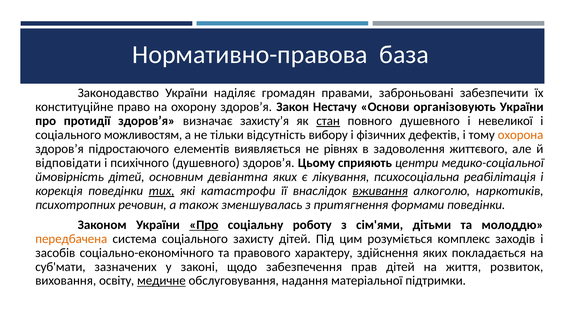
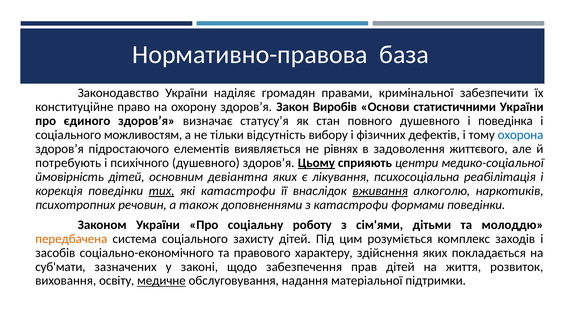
заброньовані: заброньовані -> кримінальної
Нестачу: Нестачу -> Виробів
організовують: організовують -> статистичними
протидії: протидії -> єдиного
захисту’я: захисту’я -> статусу’я
стан underline: present -> none
невеликої: невеликої -> поведінка
охорона colour: orange -> blue
відповідати: відповідати -> потребують
Цьому underline: none -> present
зменшувалась: зменшувалась -> доповненнями
з притягнення: притягнення -> катастрофи
Про at (204, 225) underline: present -> none
